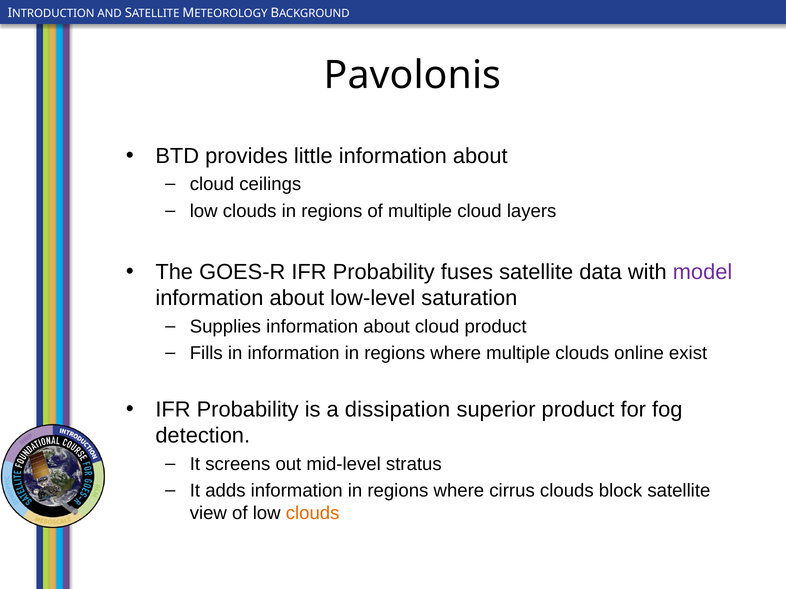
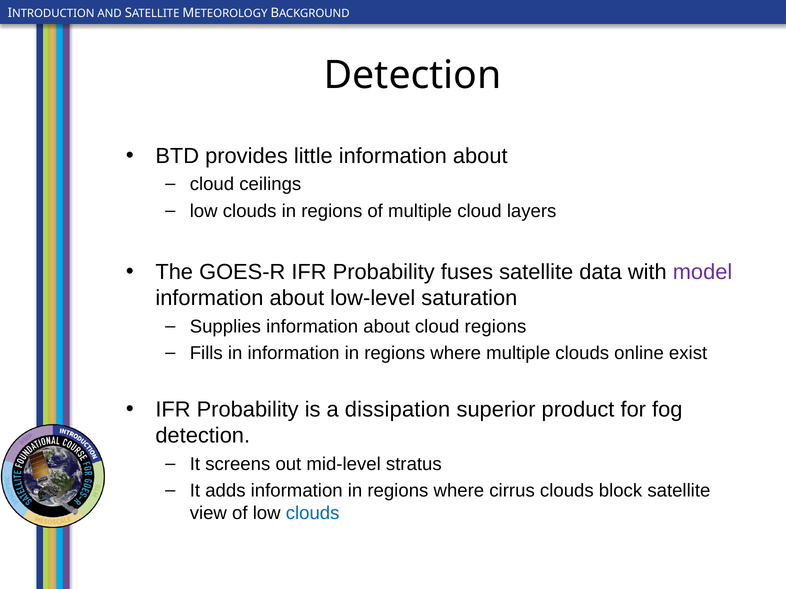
Pavolonis at (413, 75): Pavolonis -> Detection
cloud product: product -> regions
clouds at (313, 513) colour: orange -> blue
